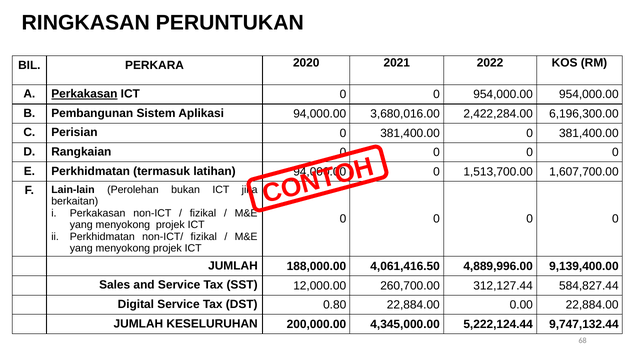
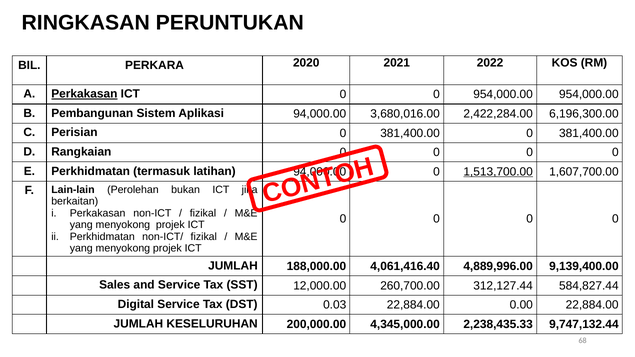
1,513,700.00 underline: none -> present
4,061,416.50: 4,061,416.50 -> 4,061,416.40
0.80: 0.80 -> 0.03
5,222,124.44: 5,222,124.44 -> 2,238,435.33
